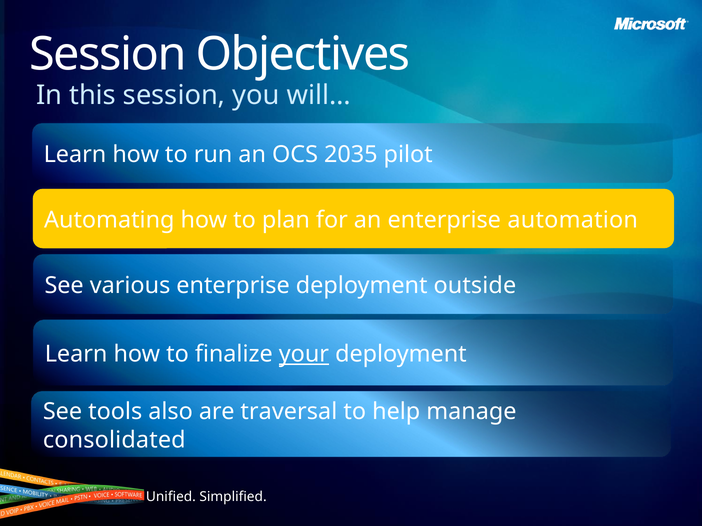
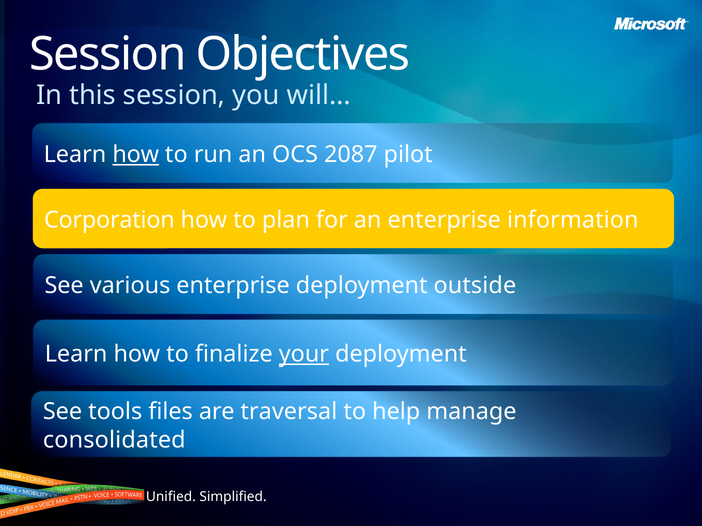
how at (136, 155) underline: none -> present
2035: 2035 -> 2087
Automating: Automating -> Corporation
automation: automation -> information
also: also -> files
